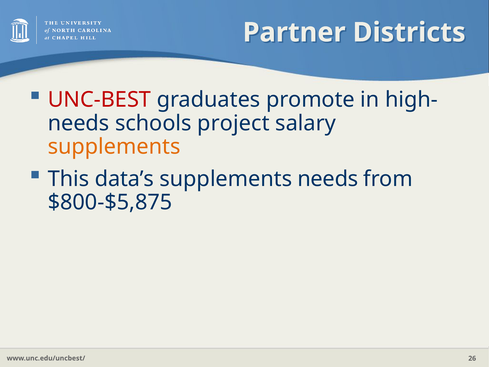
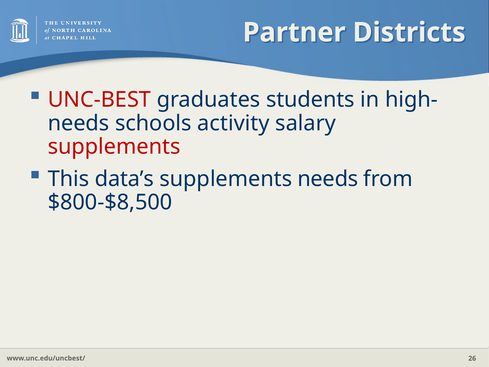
promote: promote -> students
project: project -> activity
supplements at (114, 147) colour: orange -> red
$800-$5,875: $800-$5,875 -> $800-$8,500
